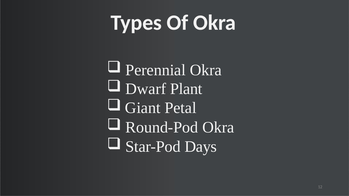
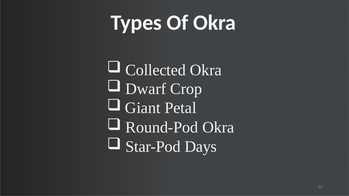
Perennial: Perennial -> Collected
Plant: Plant -> Crop
